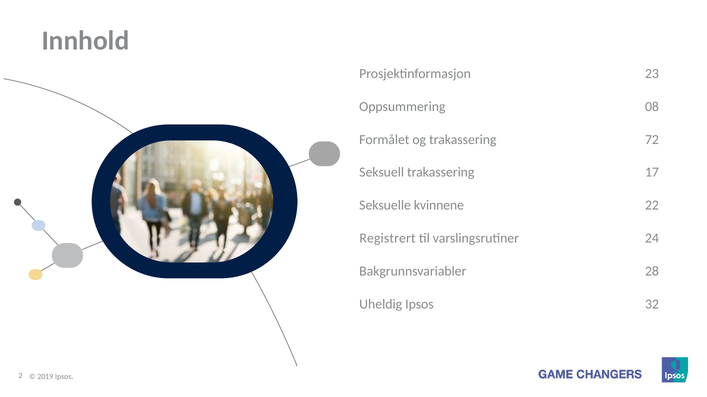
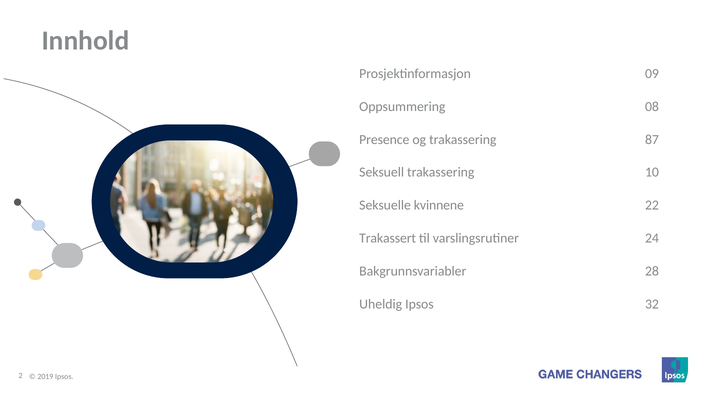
23: 23 -> 09
Formålet: Formålet -> Presence
72: 72 -> 87
17: 17 -> 10
Registrert: Registrert -> Trakassert
